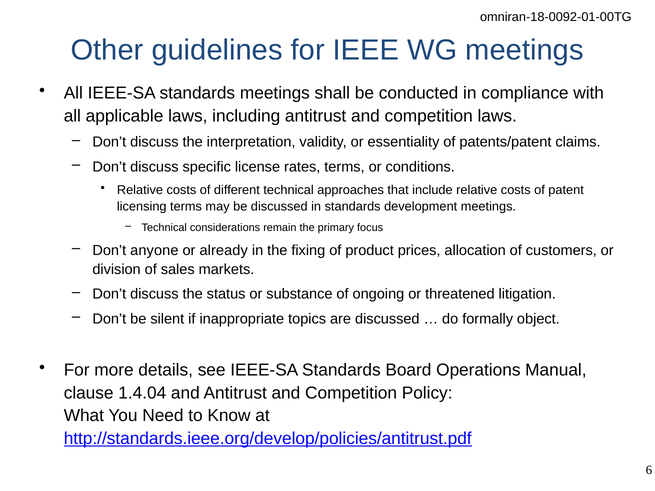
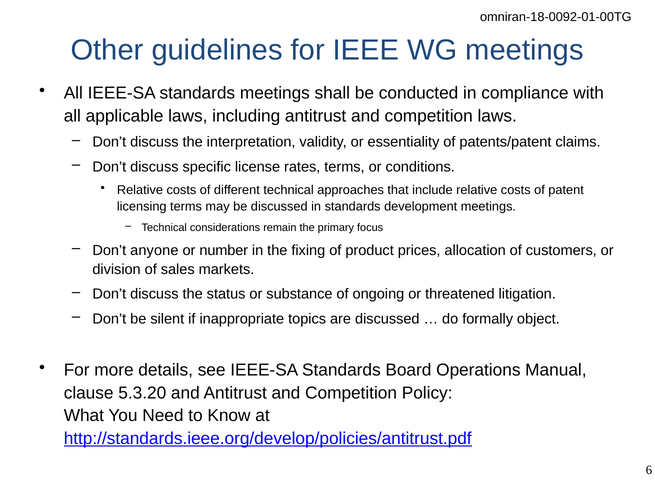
already: already -> number
1.4.04: 1.4.04 -> 5.3.20
